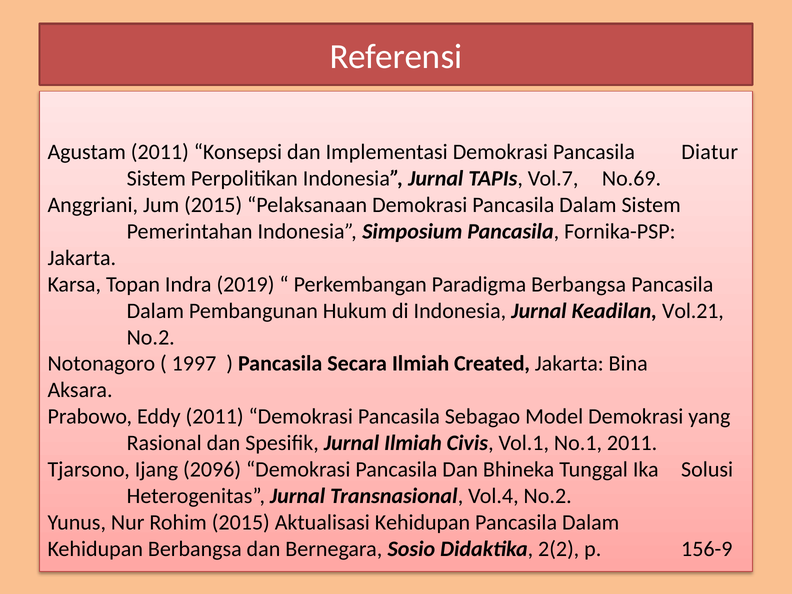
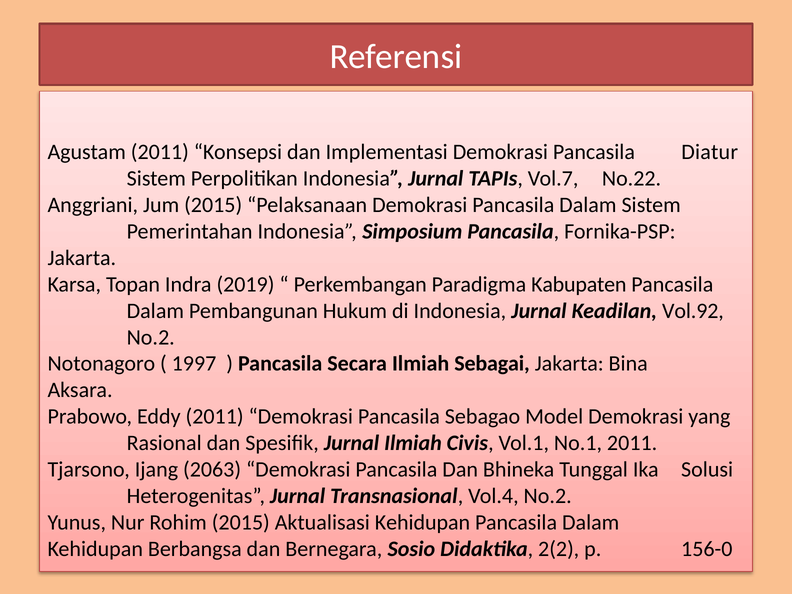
No.69: No.69 -> No.22
Paradigma Berbangsa: Berbangsa -> Kabupaten
Vol.21: Vol.21 -> Vol.92
Created: Created -> Sebagai
2096: 2096 -> 2063
156-9: 156-9 -> 156-0
